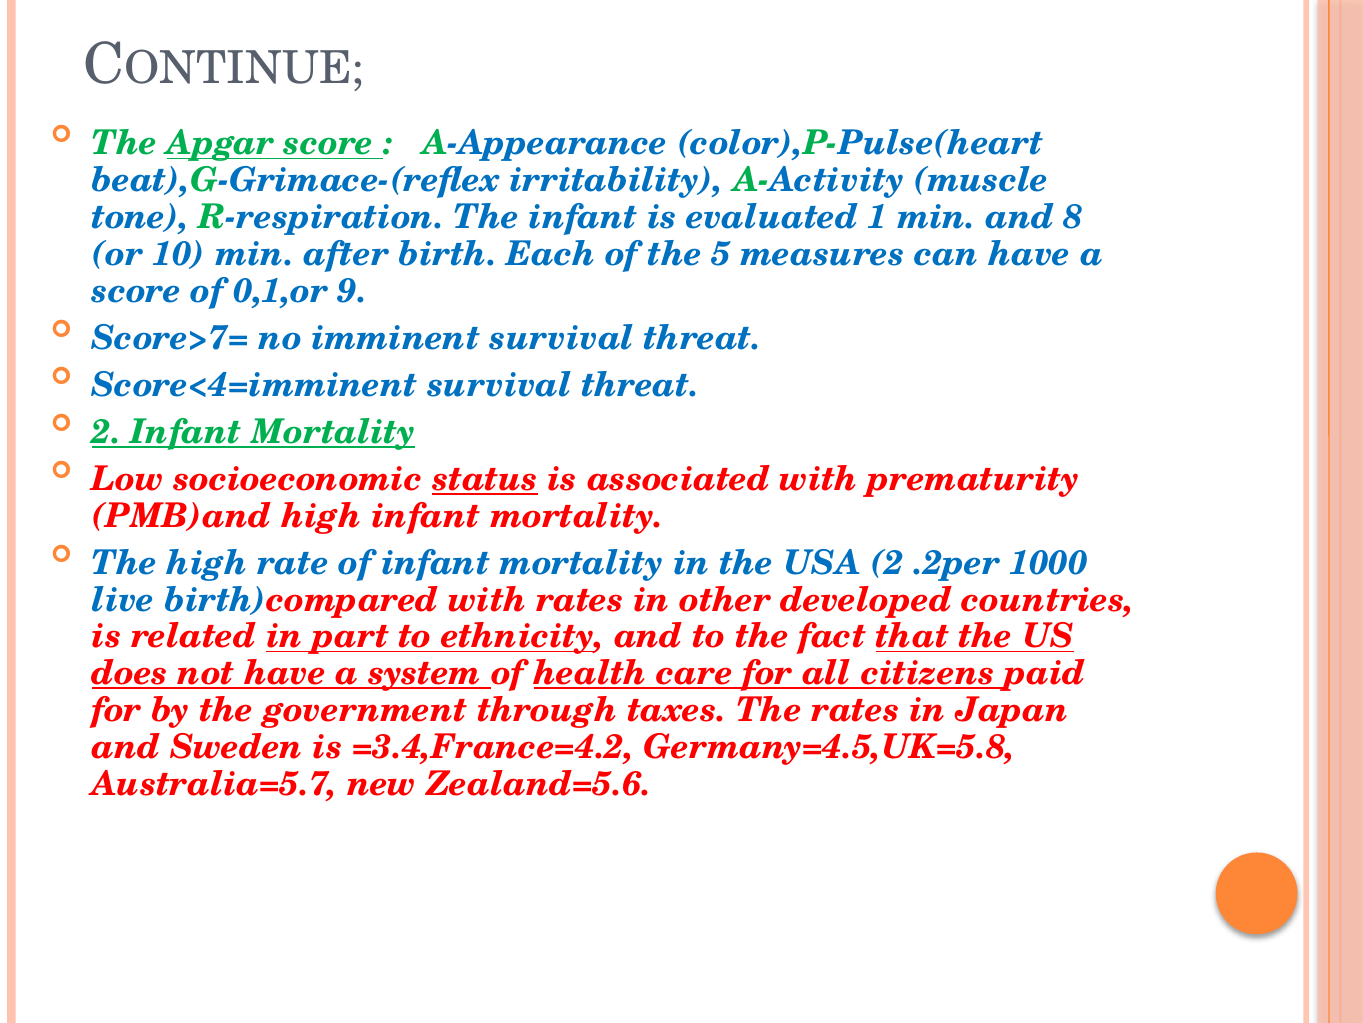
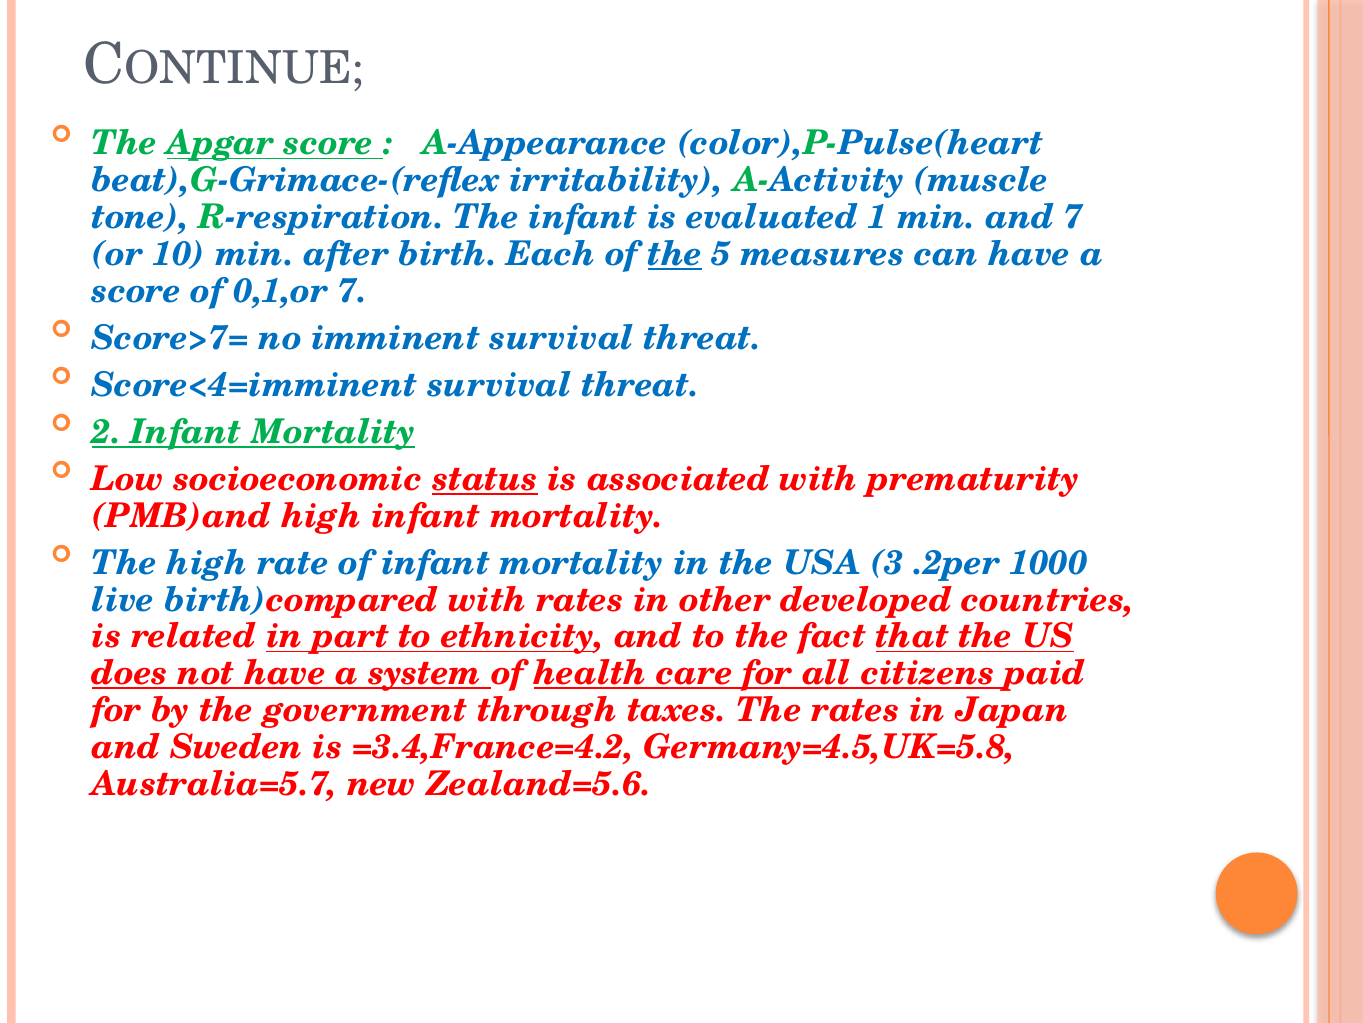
and 8: 8 -> 7
the at (675, 254) underline: none -> present
0,1,or 9: 9 -> 7
USA 2: 2 -> 3
